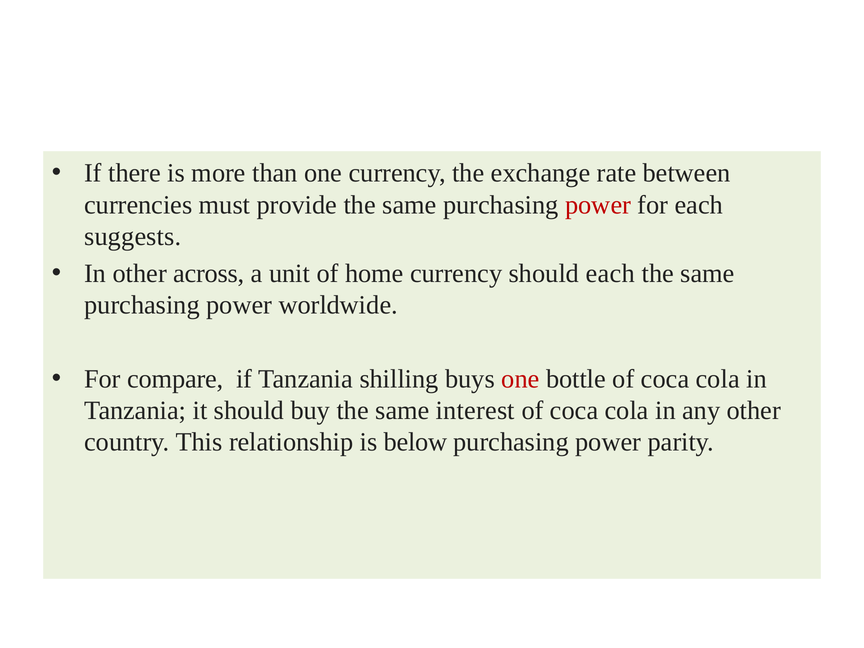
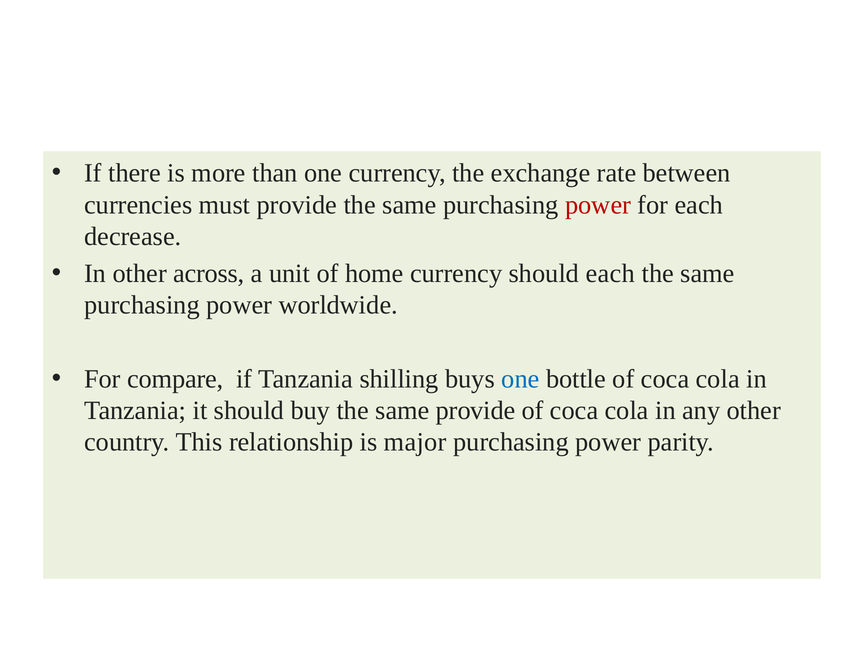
suggests: suggests -> decrease
one at (520, 379) colour: red -> blue
same interest: interest -> provide
below: below -> major
